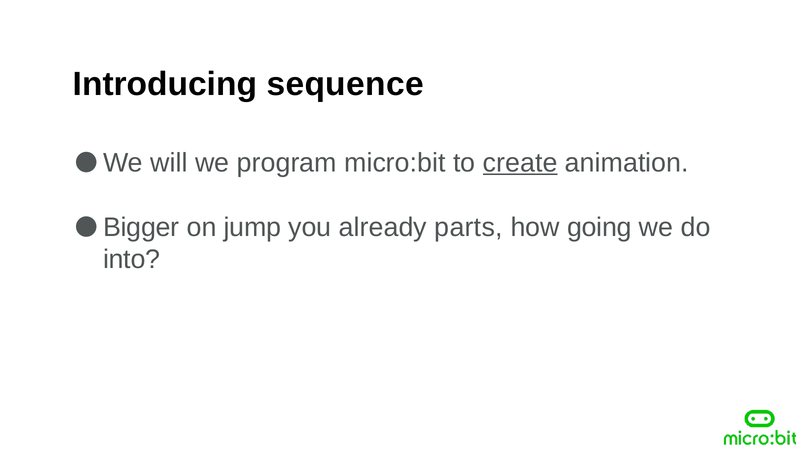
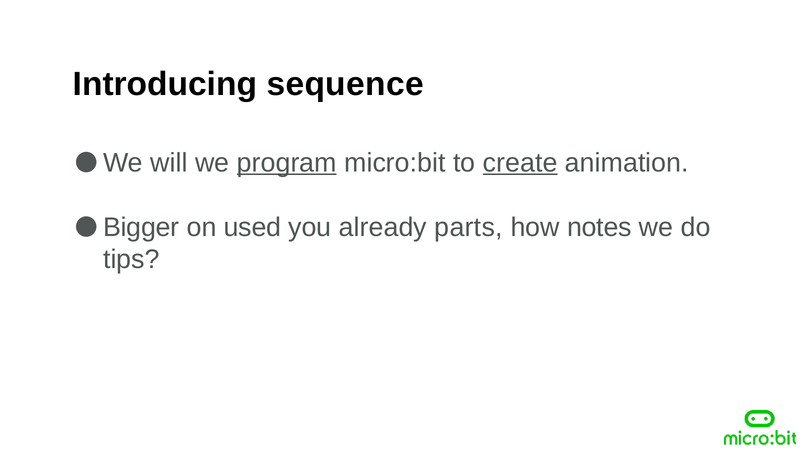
program underline: none -> present
jump: jump -> used
going: going -> notes
into: into -> tips
